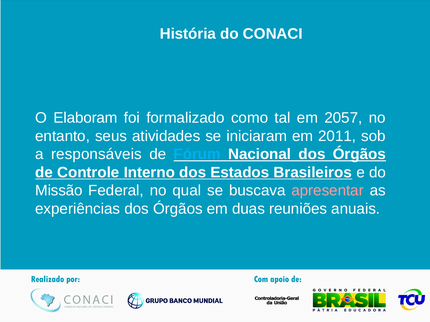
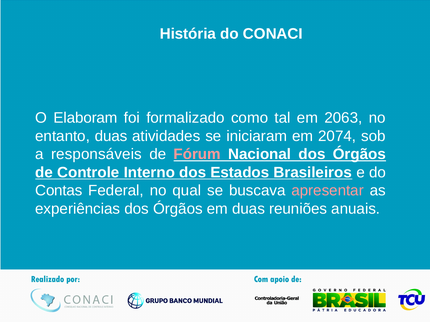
2057: 2057 -> 2063
entanto seus: seus -> duas
2011: 2011 -> 2074
Fórum colour: light blue -> pink
Missão: Missão -> Contas
